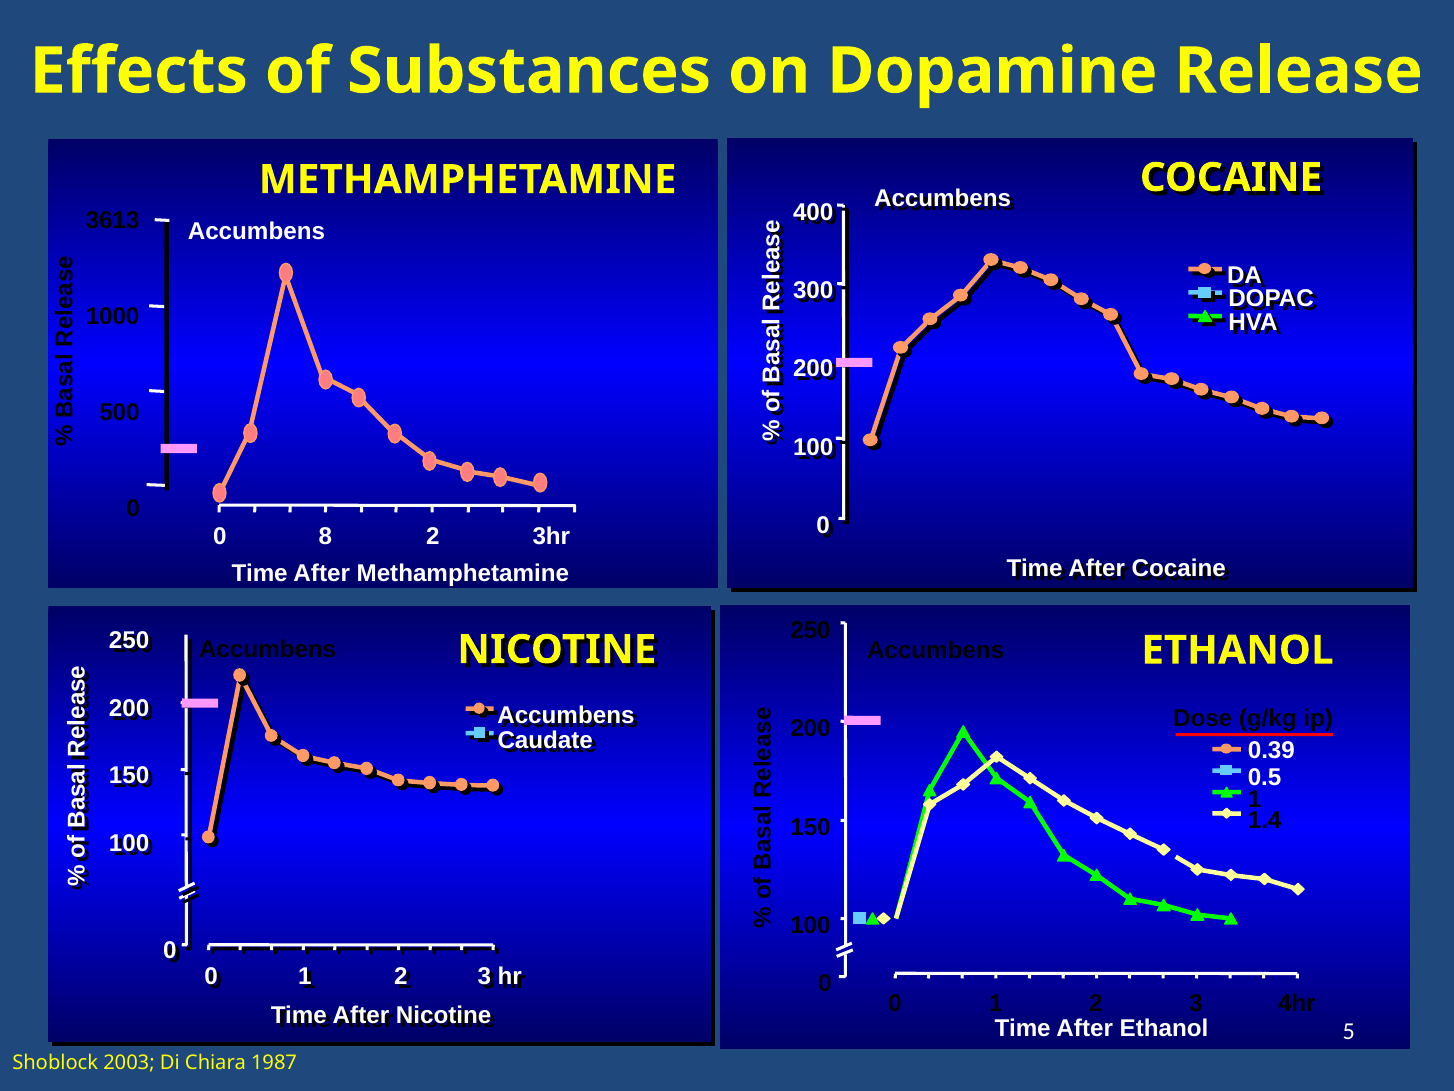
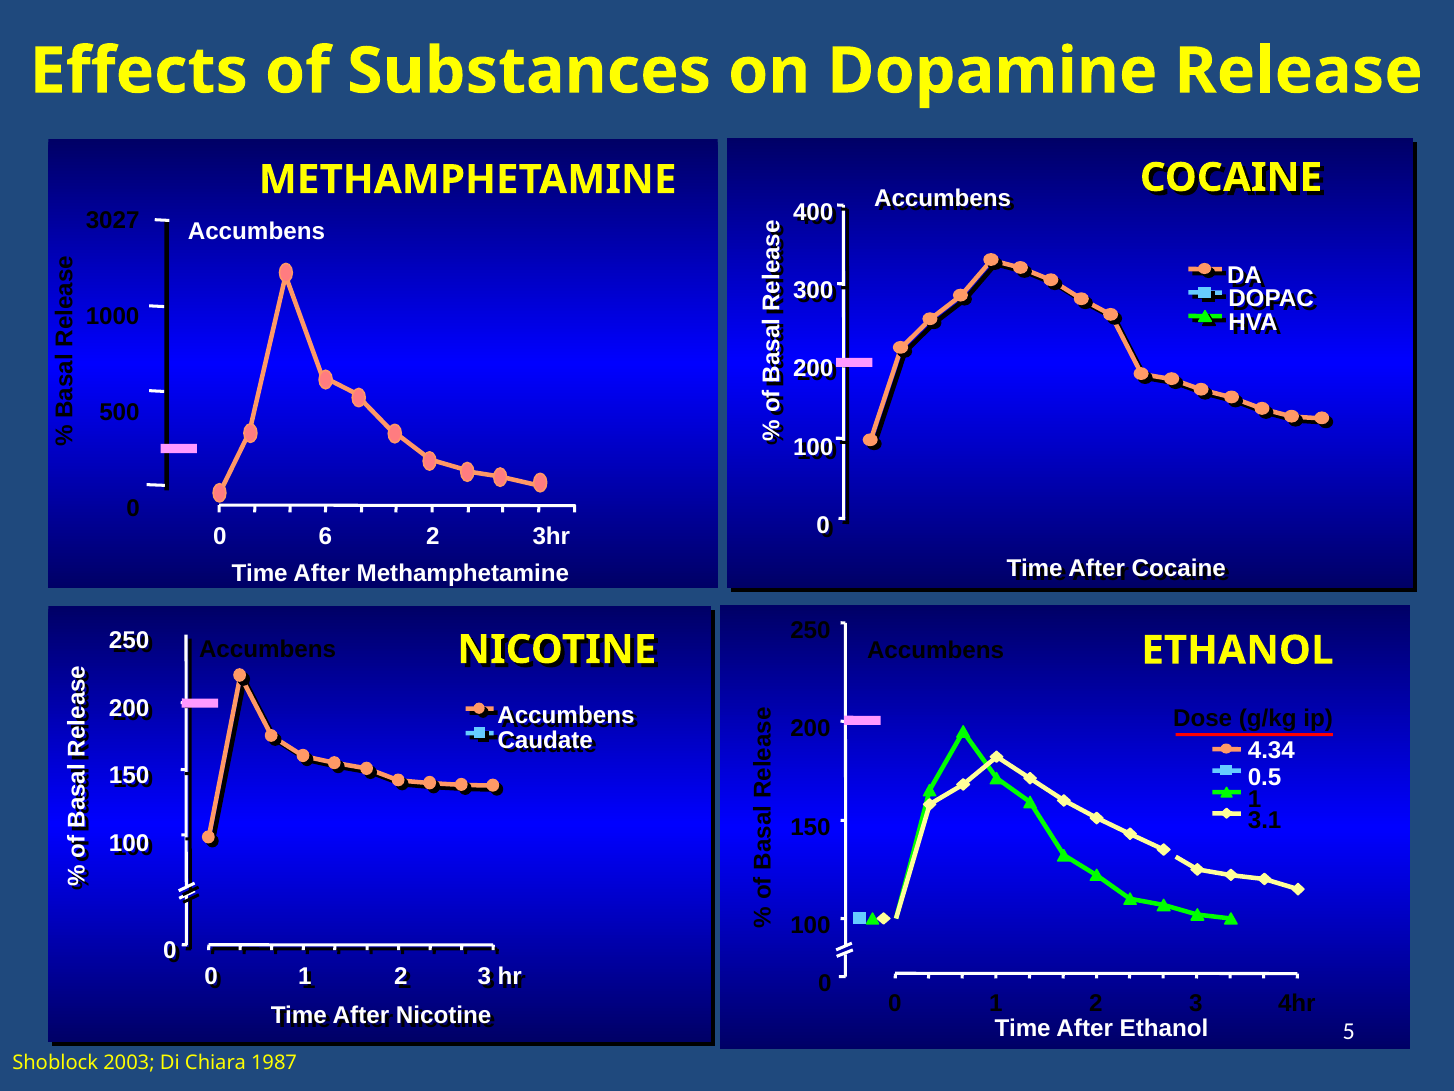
3613: 3613 -> 3027
8: 8 -> 6
0.39: 0.39 -> 4.34
1.4: 1.4 -> 3.1
